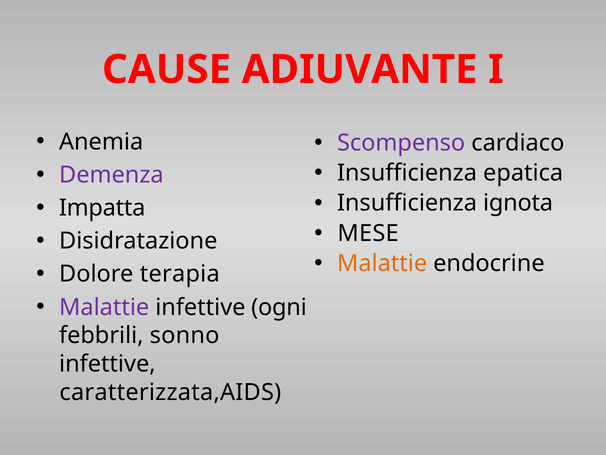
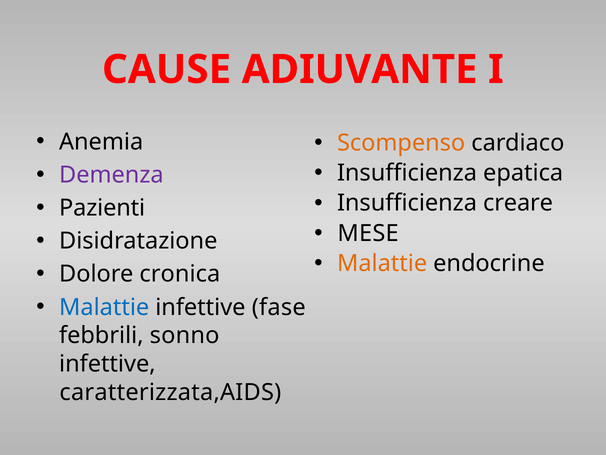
Scompenso colour: purple -> orange
ignota: ignota -> creare
Impatta: Impatta -> Pazienti
terapia: terapia -> cronica
Malattie at (104, 307) colour: purple -> blue
ogni: ogni -> fase
